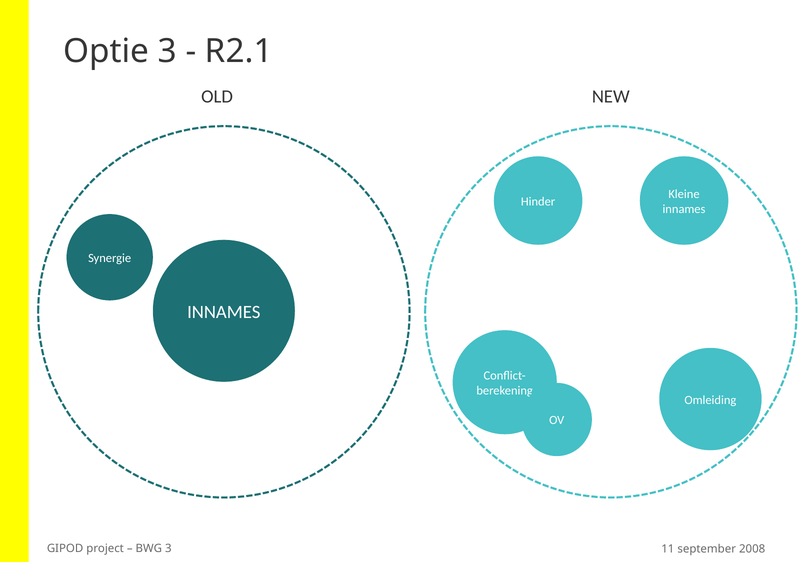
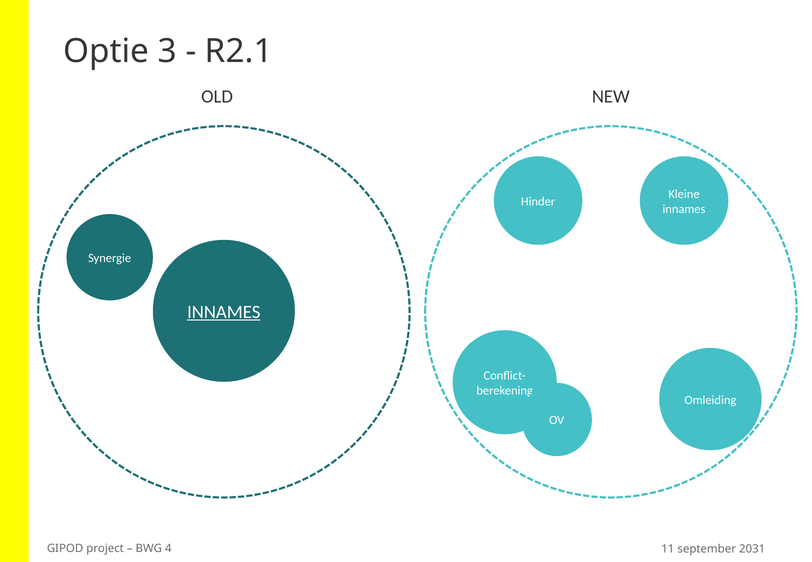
INNAMES at (224, 312) underline: none -> present
BWG 3: 3 -> 4
2008: 2008 -> 2031
